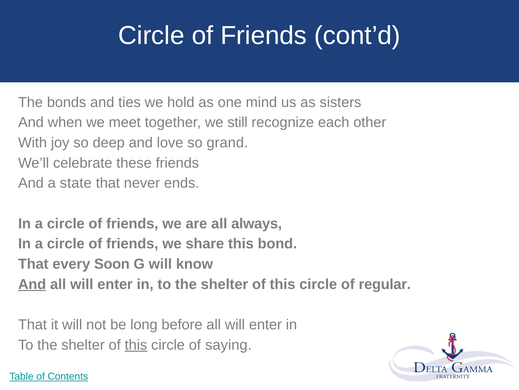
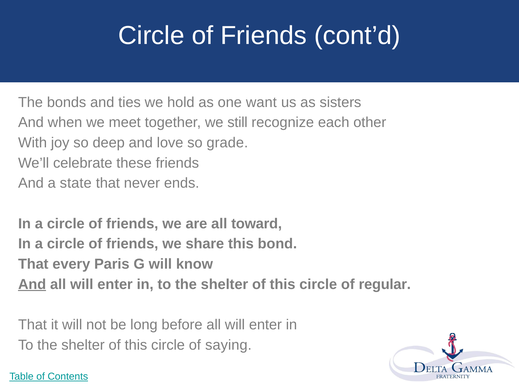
mind: mind -> want
grand: grand -> grade
always: always -> toward
Soon: Soon -> Paris
this at (136, 344) underline: present -> none
